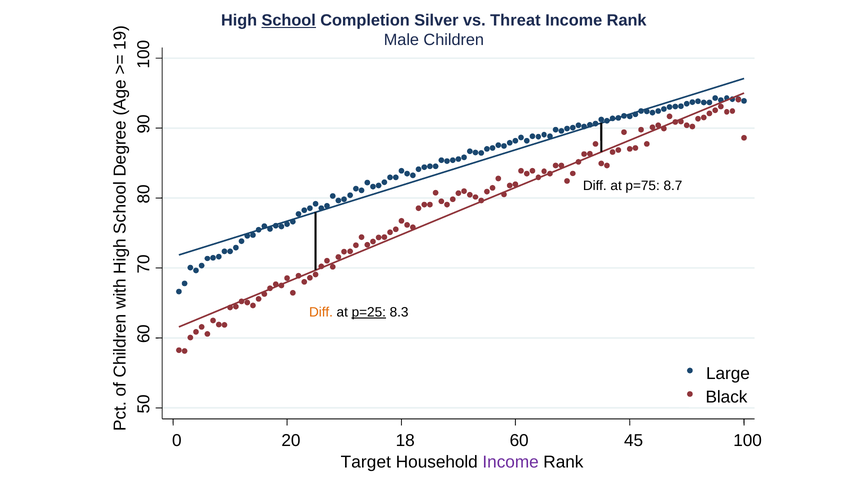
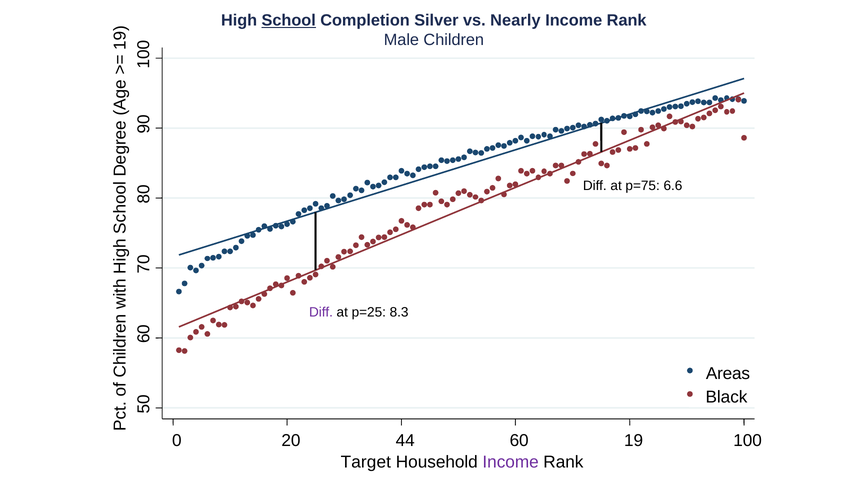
Threat: Threat -> Nearly
8.7: 8.7 -> 6.6
Diff at (321, 312) colour: orange -> purple
p=25 underline: present -> none
Large: Large -> Areas
18: 18 -> 44
45: 45 -> 19
